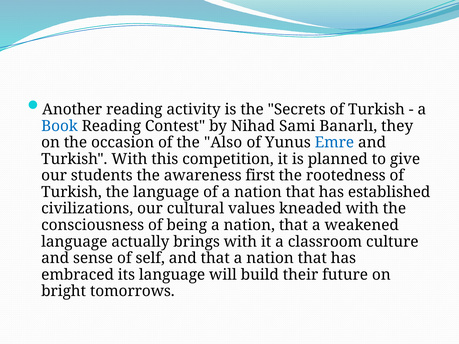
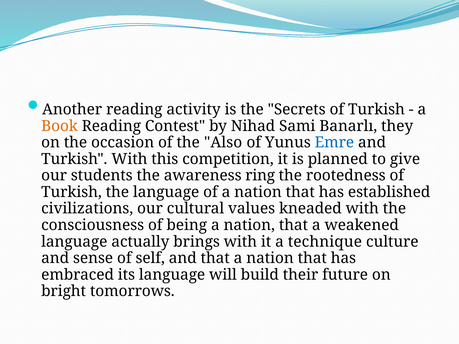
Book colour: blue -> orange
first: first -> ring
classroom: classroom -> technique
